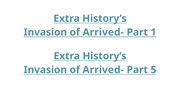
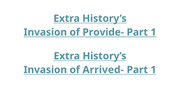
Arrived- at (103, 32): Arrived- -> Provide-
5 at (153, 70): 5 -> 1
